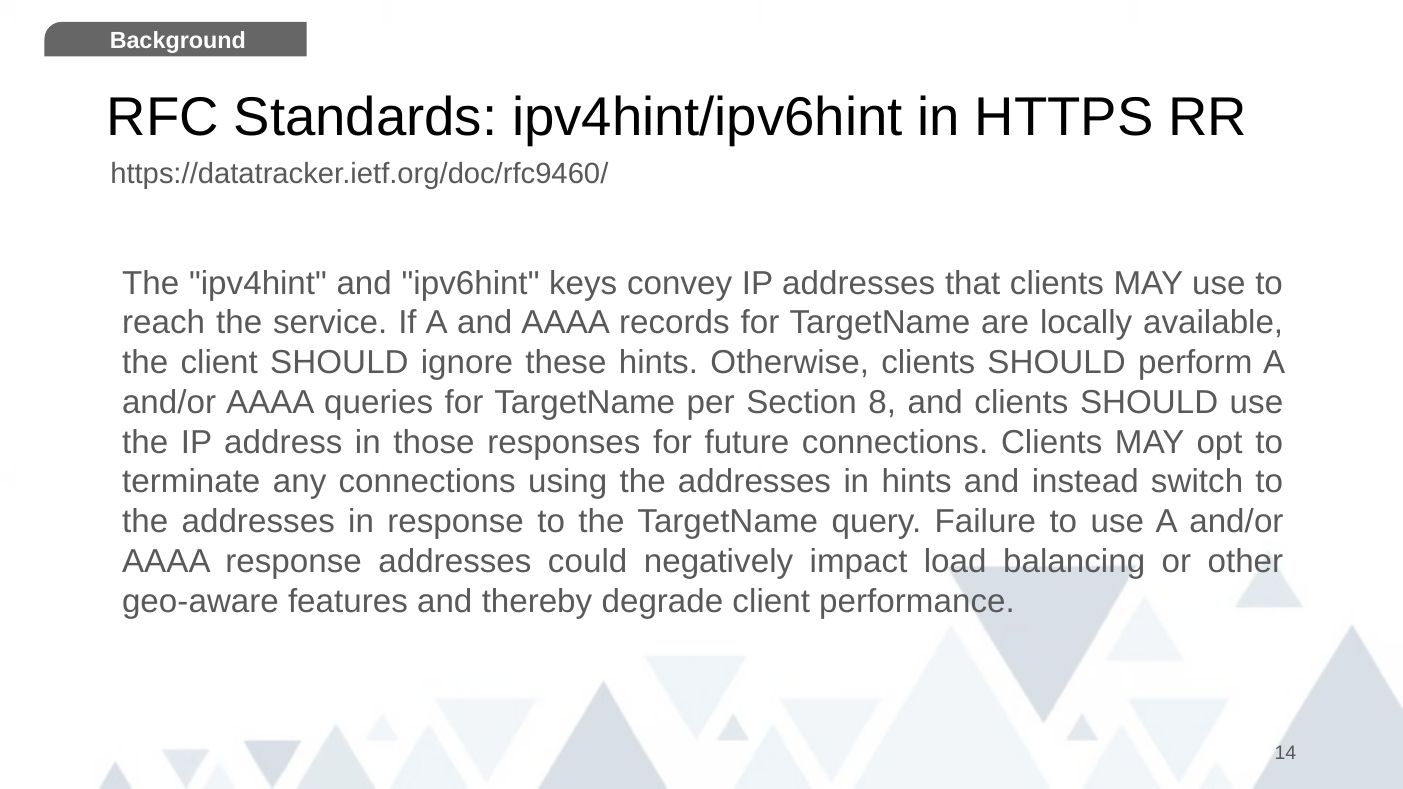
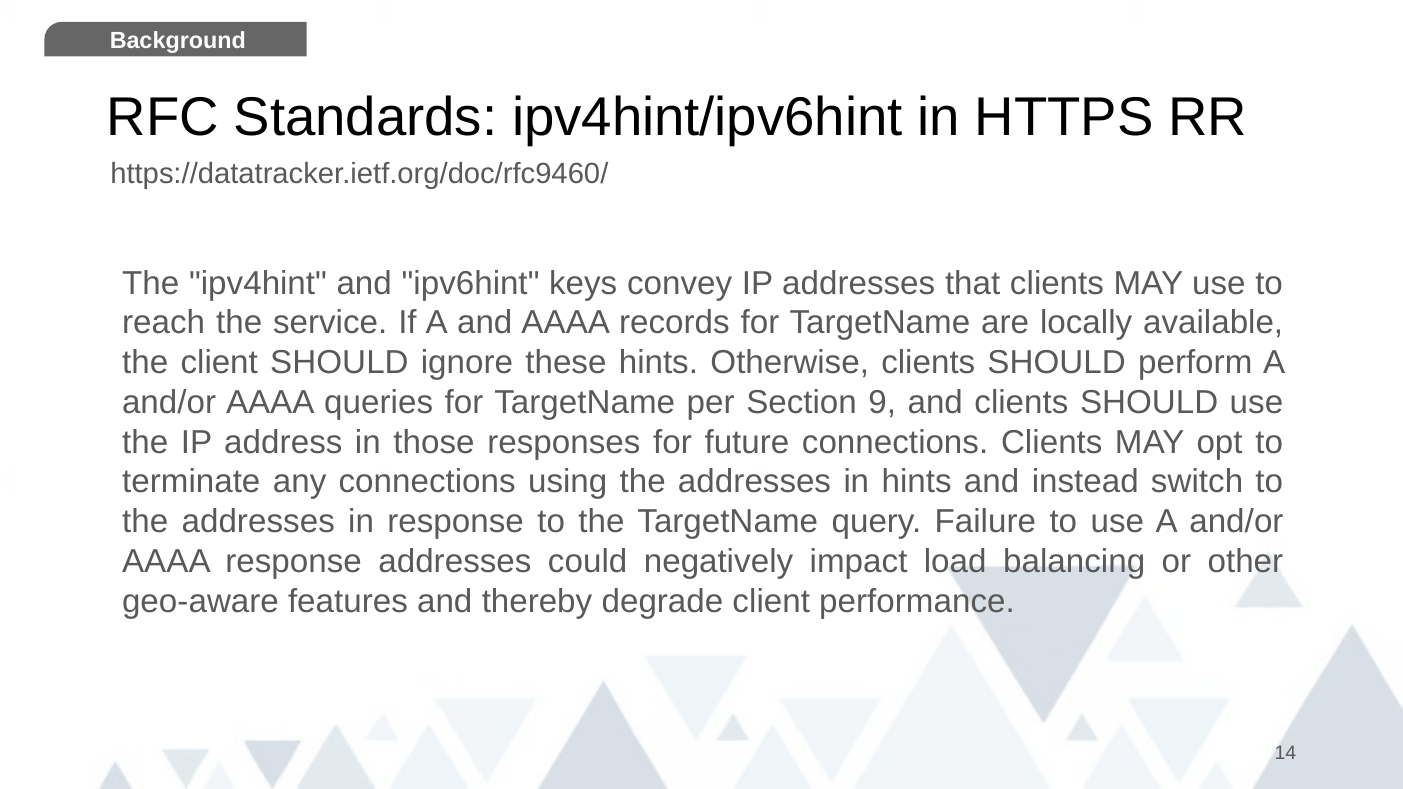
8: 8 -> 9
